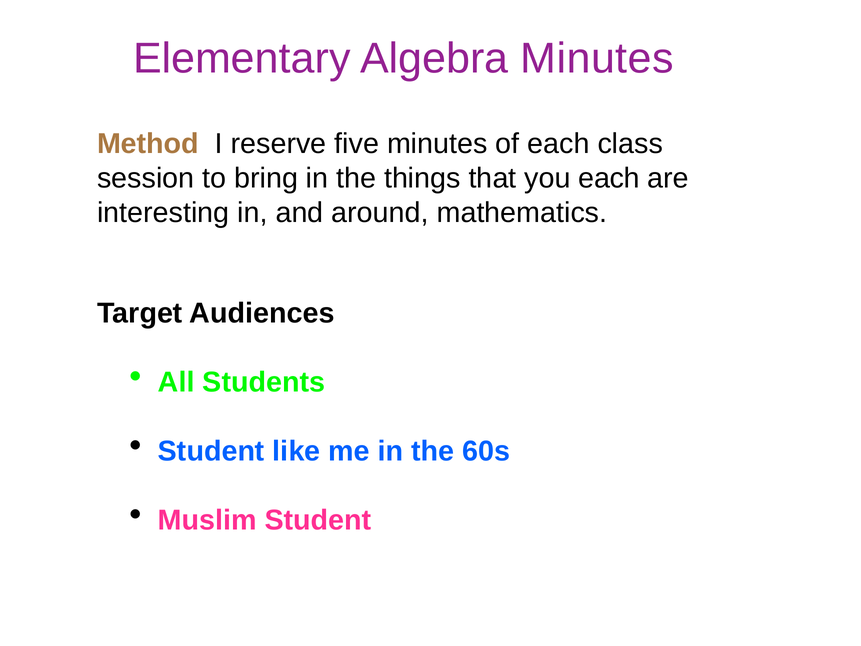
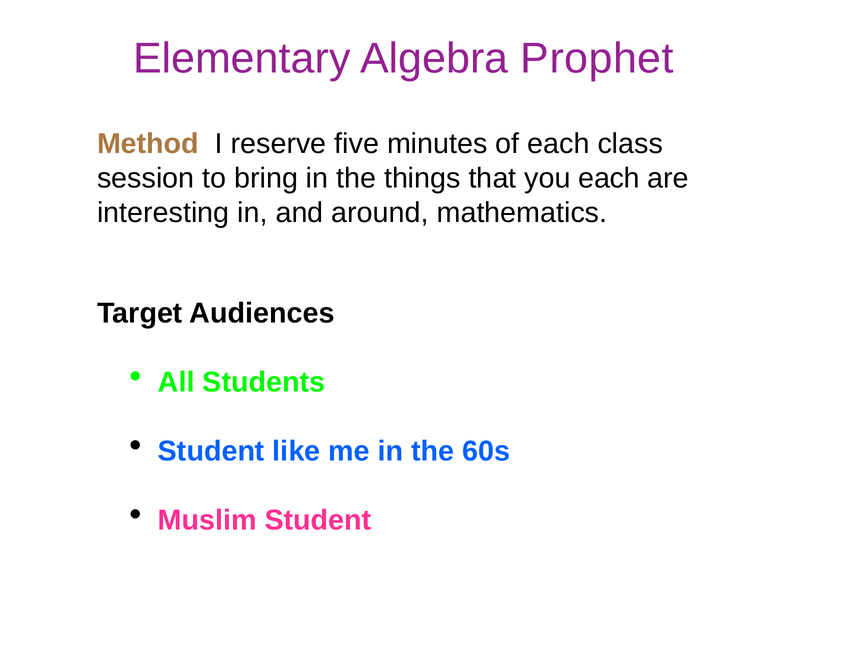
Algebra Minutes: Minutes -> Prophet
